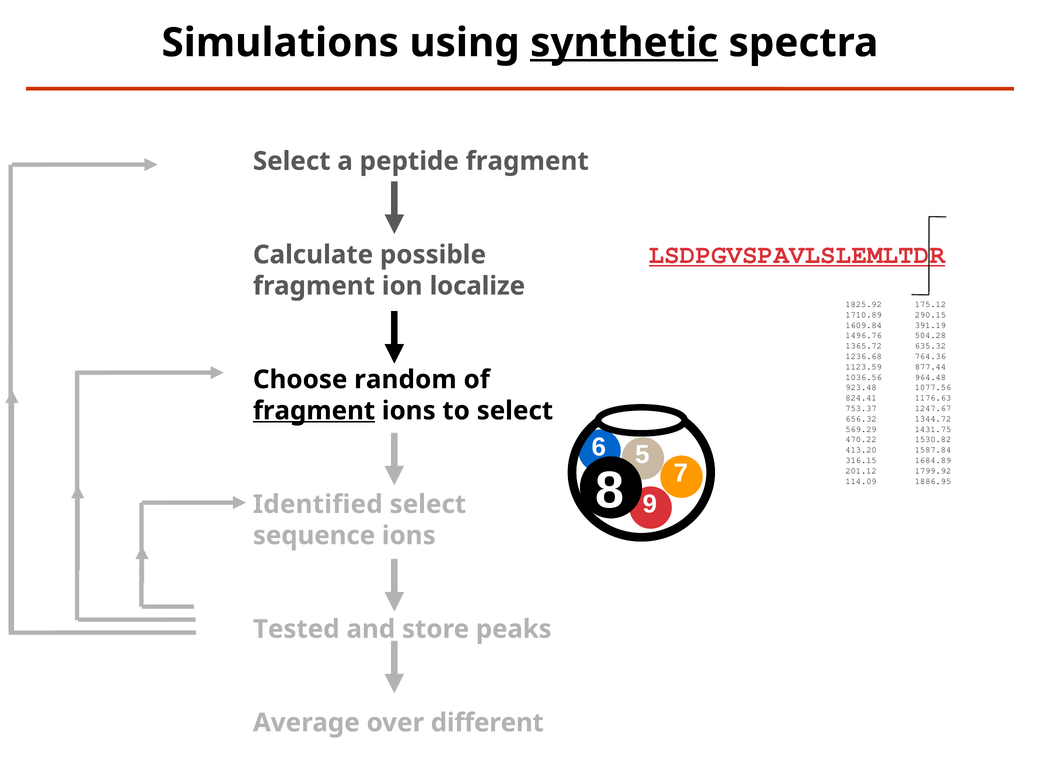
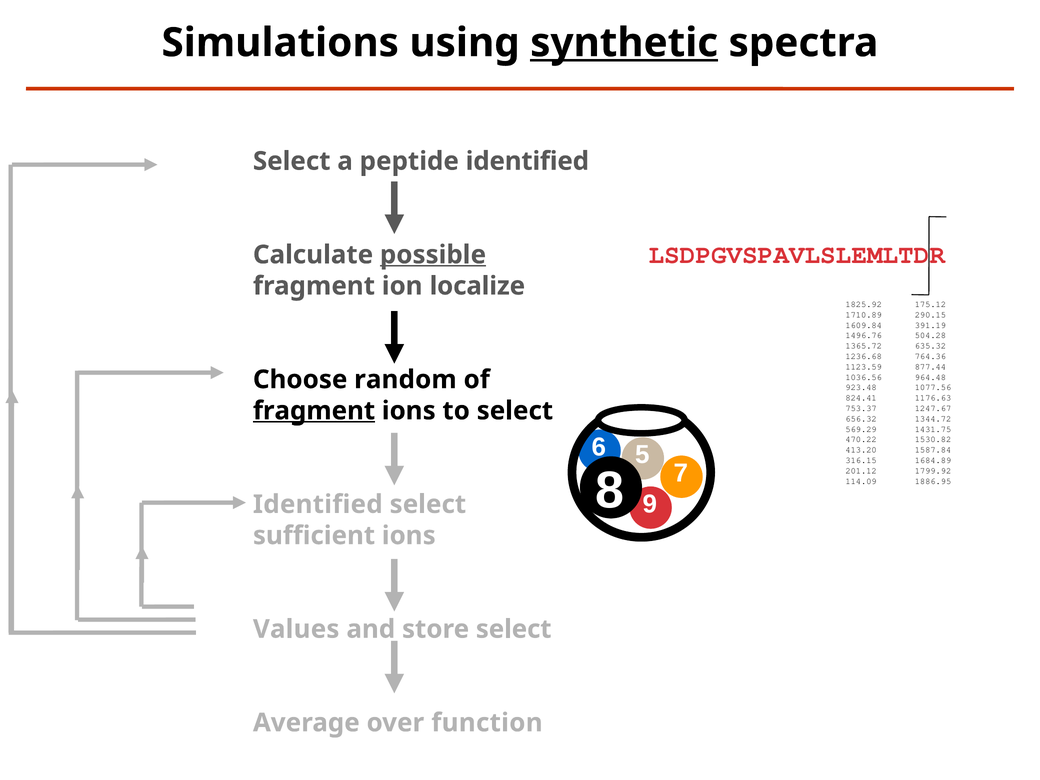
peptide fragment: fragment -> identified
LSDPGVSPAVLSLEMLTDR underline: present -> none
possible underline: none -> present
sequence: sequence -> sufficient
Tested: Tested -> Values
store peaks: peaks -> select
different: different -> function
